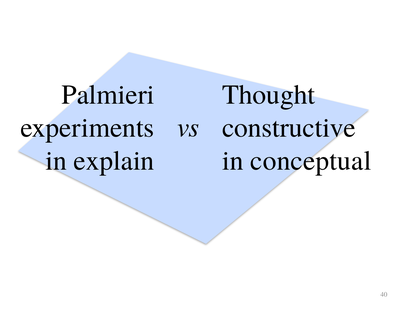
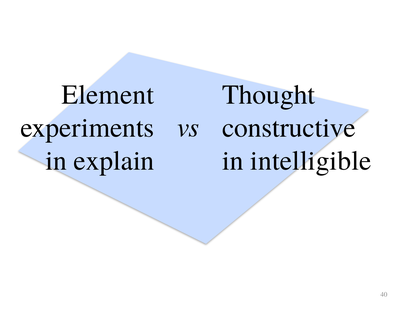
Palmieri: Palmieri -> Element
conceptual: conceptual -> intelligible
